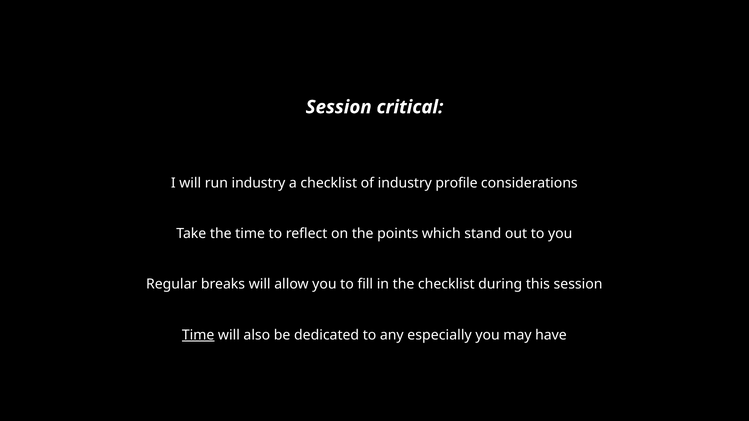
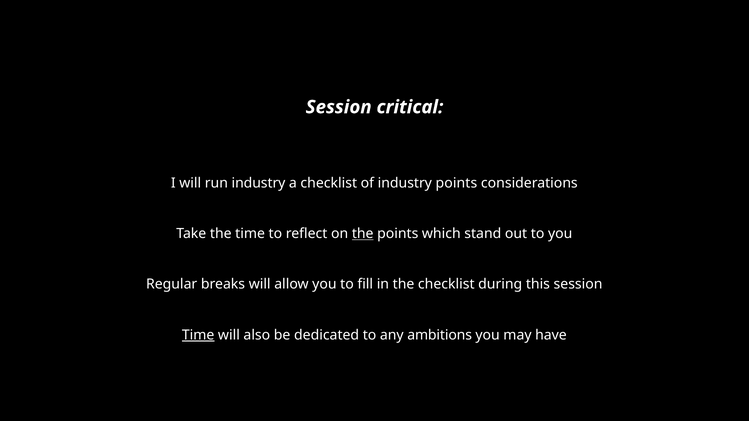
industry profile: profile -> points
the at (363, 234) underline: none -> present
especially: especially -> ambitions
